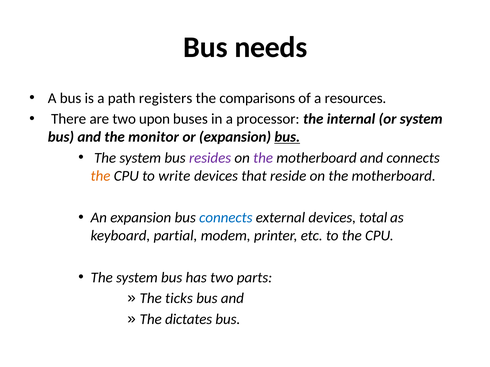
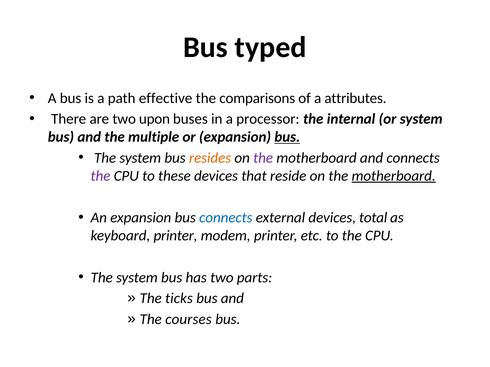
needs: needs -> typed
registers: registers -> effective
resources: resources -> attributes
monitor: monitor -> multiple
resides colour: purple -> orange
the at (101, 176) colour: orange -> purple
write: write -> these
motherboard at (394, 176) underline: none -> present
keyboard partial: partial -> printer
dictates: dictates -> courses
